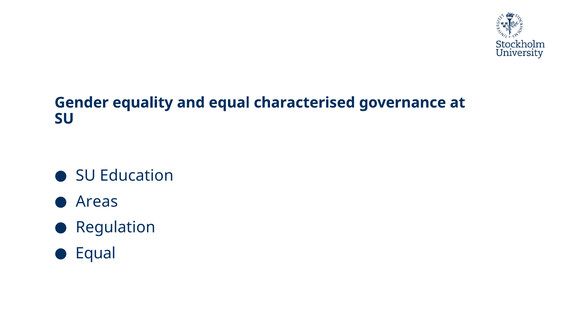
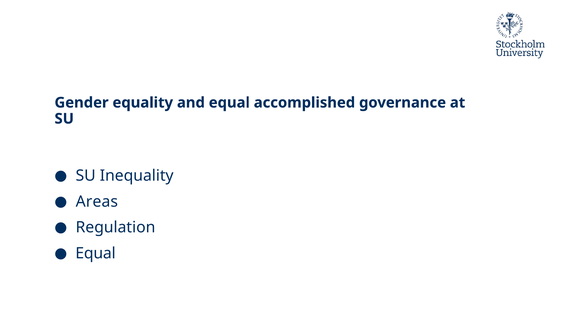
characterised: characterised -> accomplished
Education: Education -> Inequality
